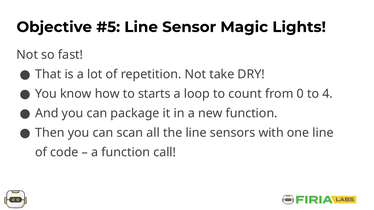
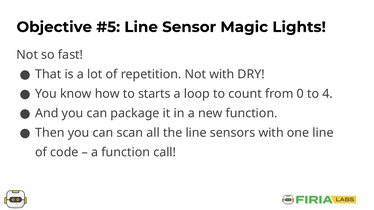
Not take: take -> with
